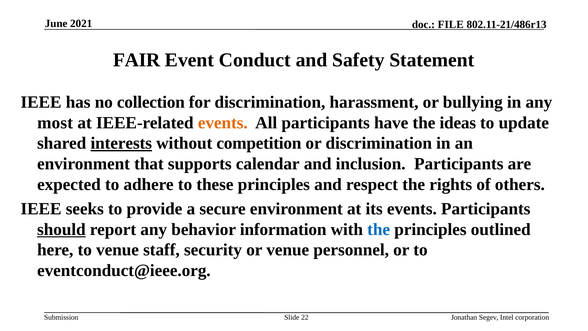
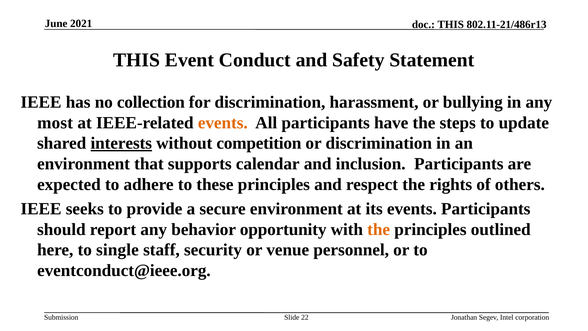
FILE at (451, 25): FILE -> THIS
FAIR at (137, 60): FAIR -> THIS
ideas: ideas -> steps
should underline: present -> none
information: information -> opportunity
the at (379, 229) colour: blue -> orange
to venue: venue -> single
